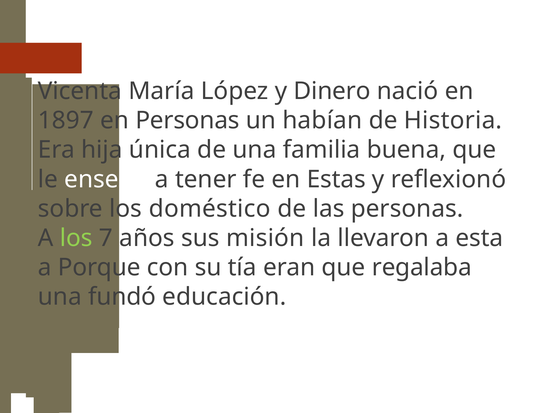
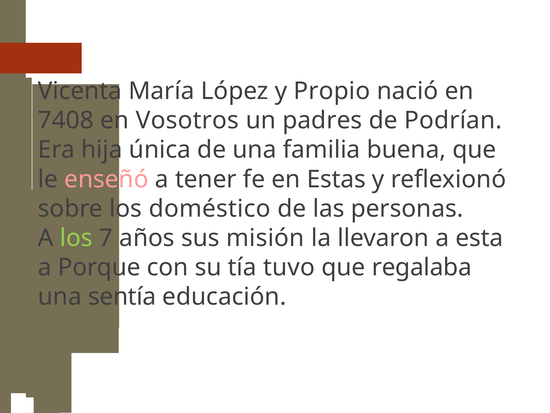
Dinero: Dinero -> Propio
1897: 1897 -> 7408
en Personas: Personas -> Vosotros
habían: habían -> padres
Historia: Historia -> Podrían
enseñó colour: white -> pink
eran: eran -> tuvo
fundó: fundó -> sentía
